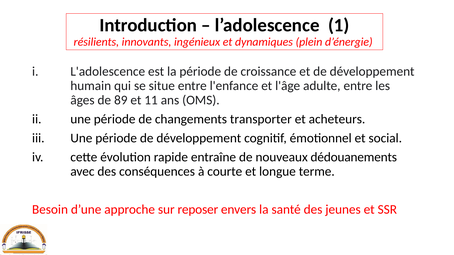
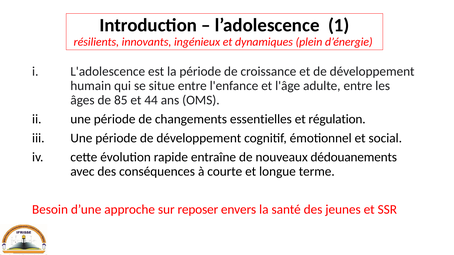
89: 89 -> 85
11: 11 -> 44
transporter: transporter -> essentielles
acheteurs: acheteurs -> régulation
